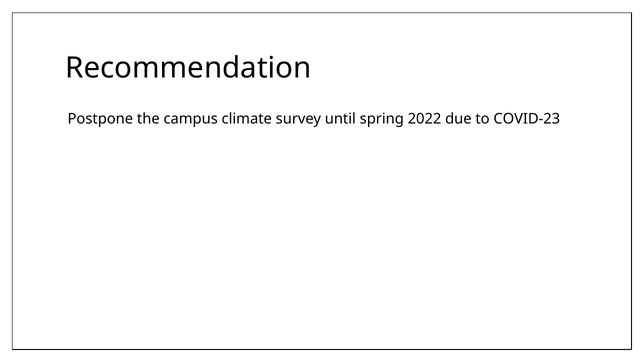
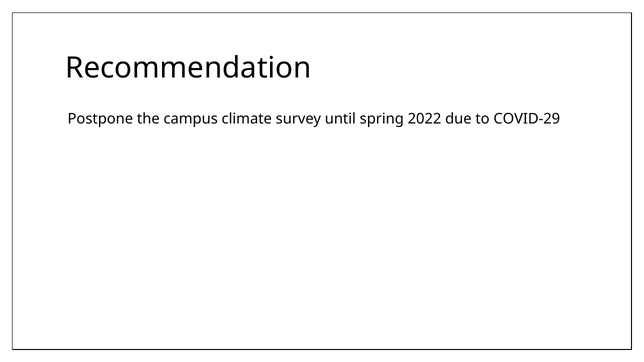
COVID-23: COVID-23 -> COVID-29
